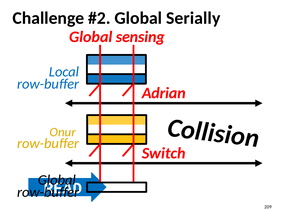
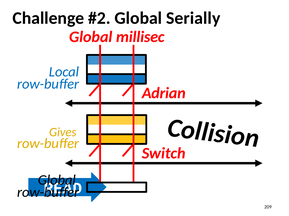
sensing: sensing -> millisec
Onur: Onur -> Gives
